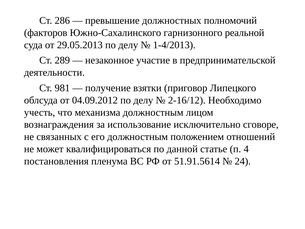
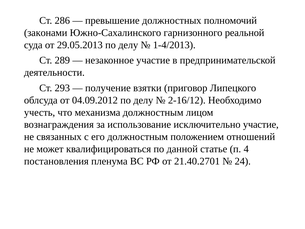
факторов: факторов -> законами
981: 981 -> 293
исключительно сговоре: сговоре -> участие
51.91.5614: 51.91.5614 -> 21.40.2701
